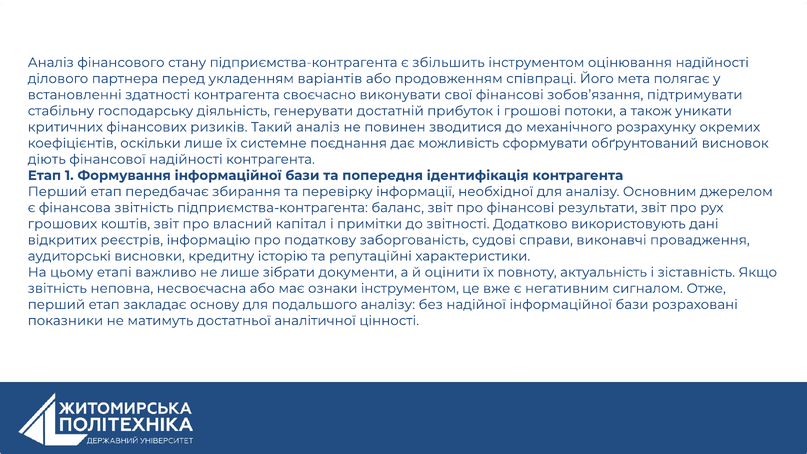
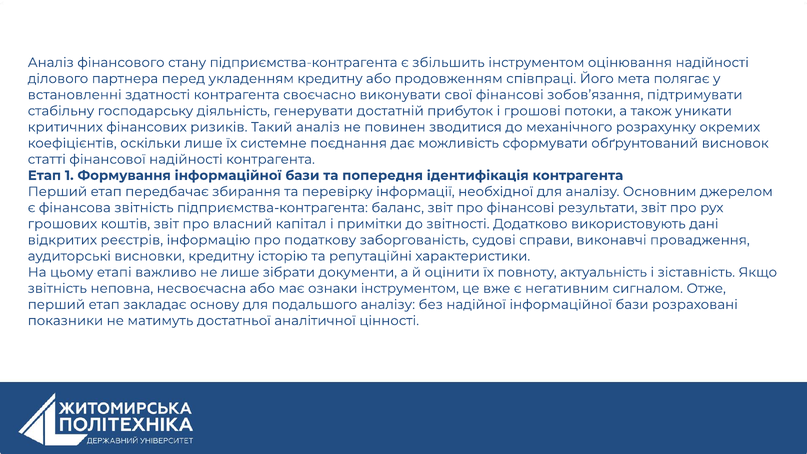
укладенням варіантів: варіантів -> кредитну
діють: діють -> статті
